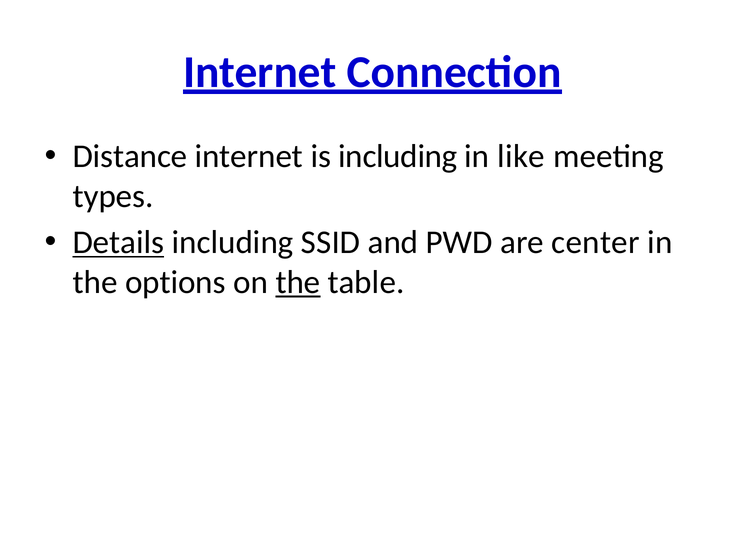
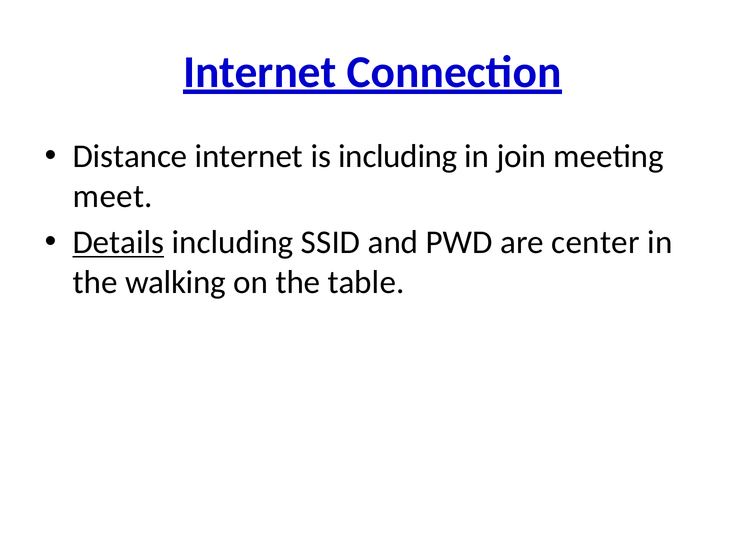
like: like -> join
types: types -> meet
options: options -> walking
the at (298, 282) underline: present -> none
